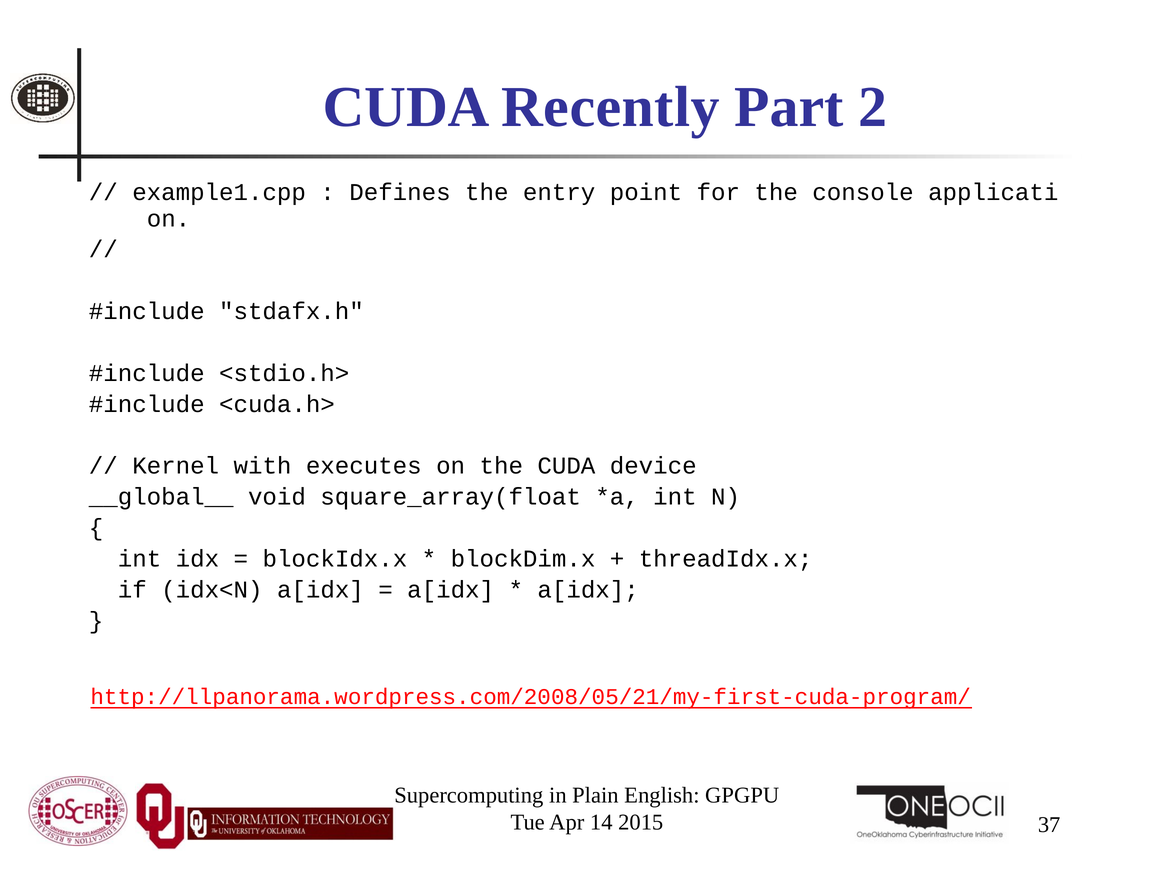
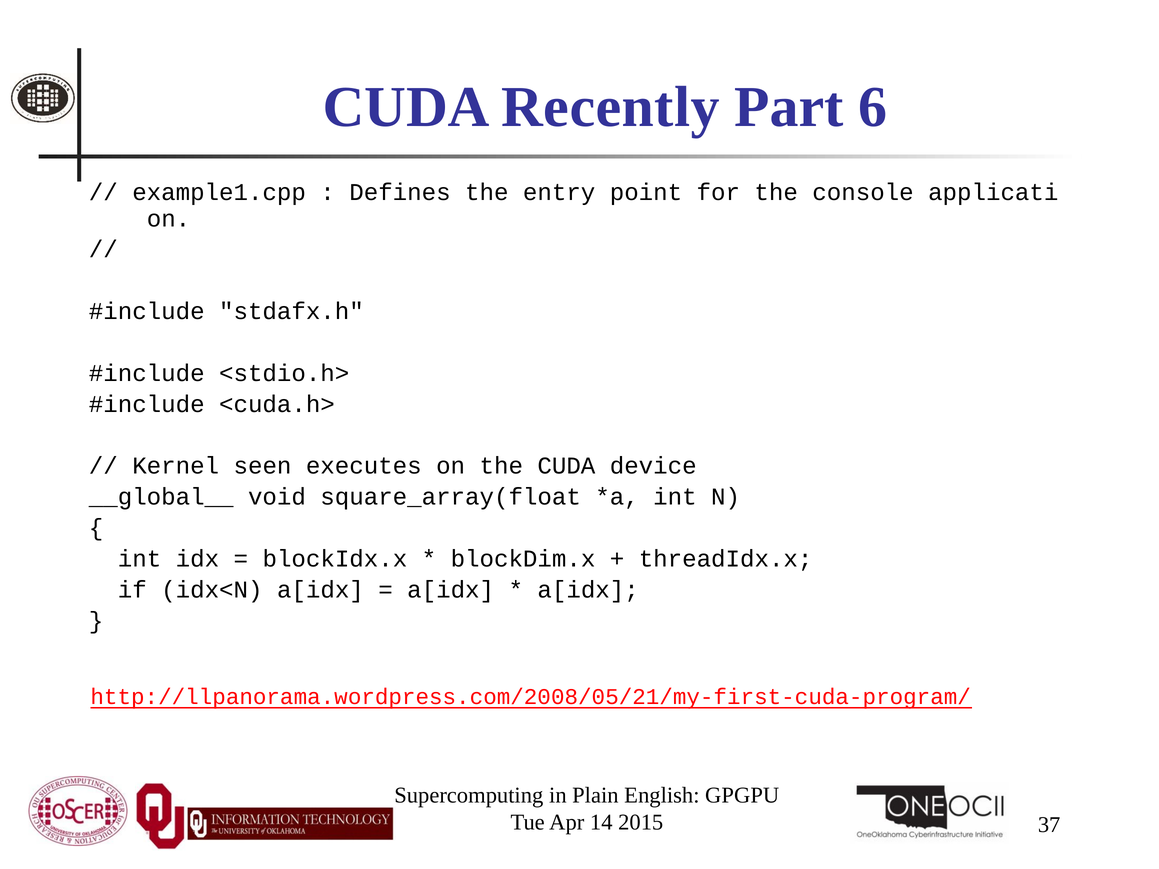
2: 2 -> 6
with: with -> seen
